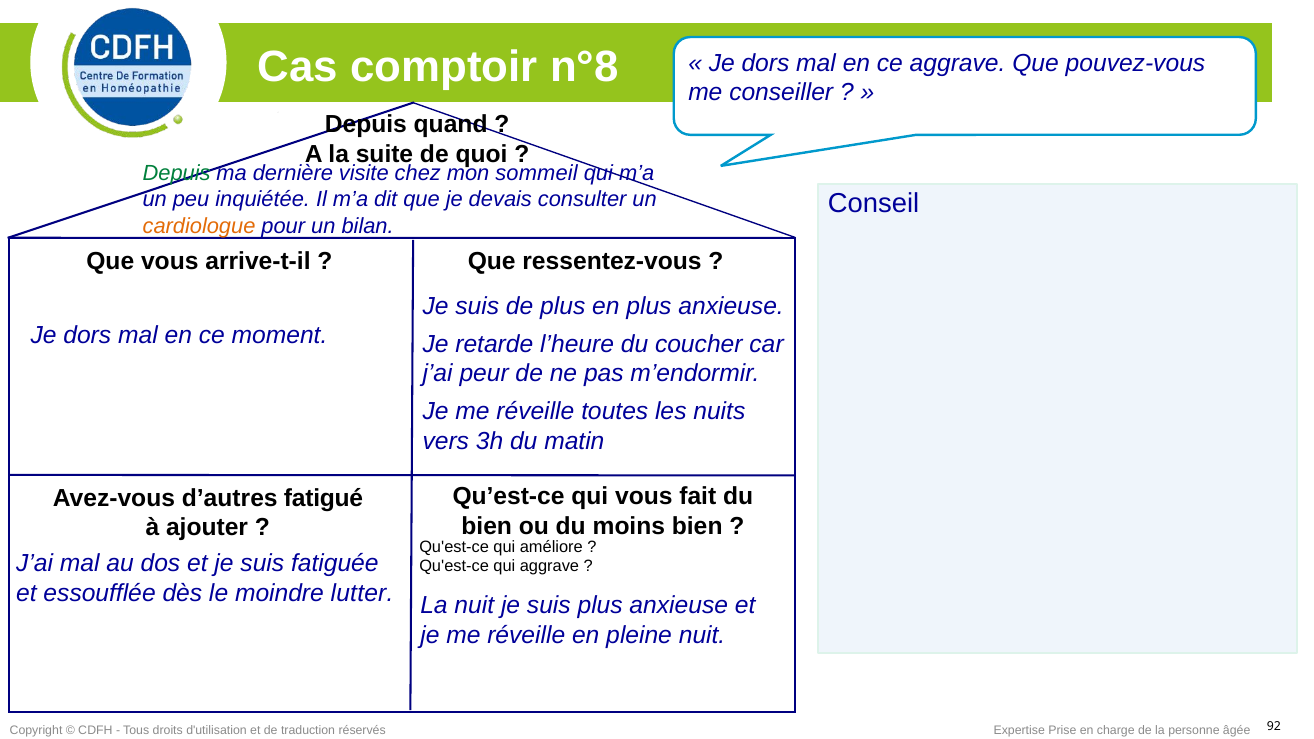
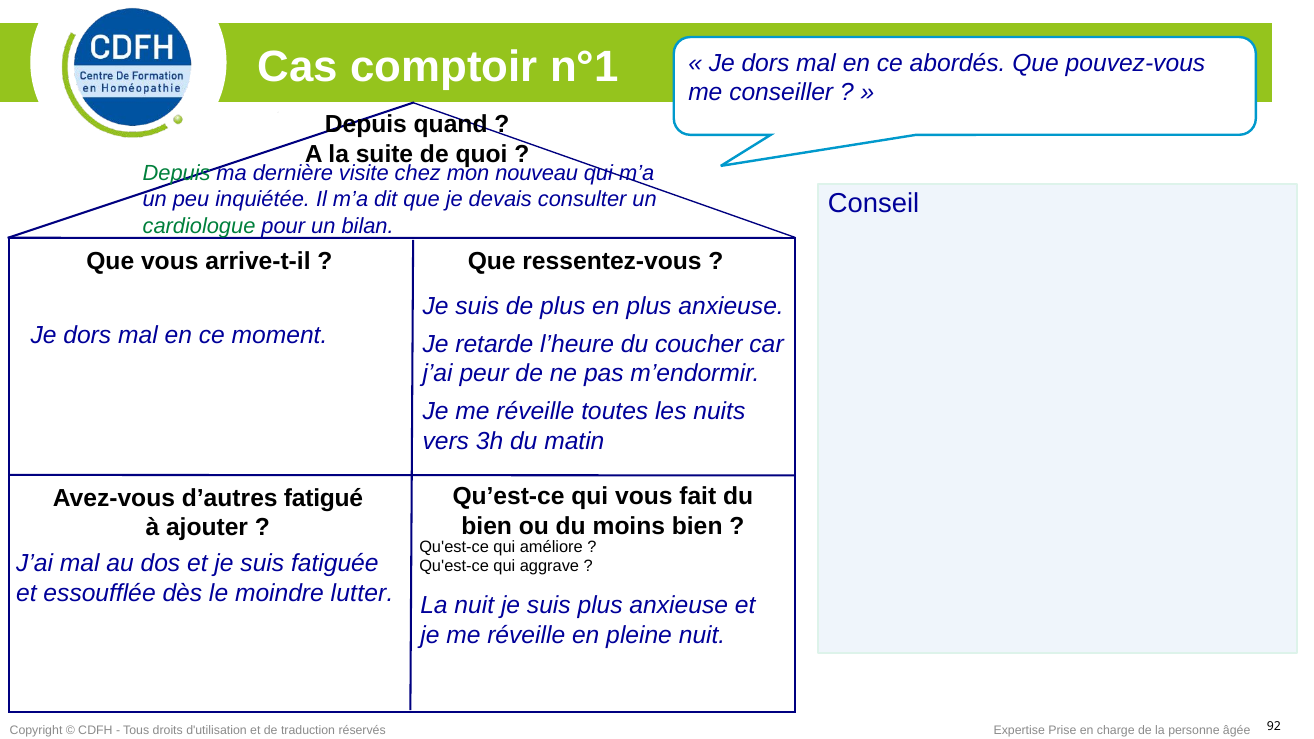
n°8: n°8 -> n°1
ce aggrave: aggrave -> abordés
sommeil: sommeil -> nouveau
cardiologue colour: orange -> green
